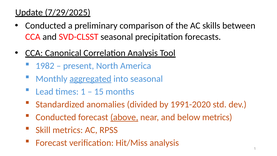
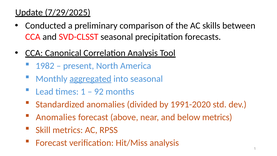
15: 15 -> 92
Conducted at (56, 117): Conducted -> Anomalies
above underline: present -> none
